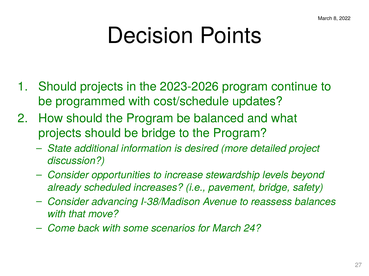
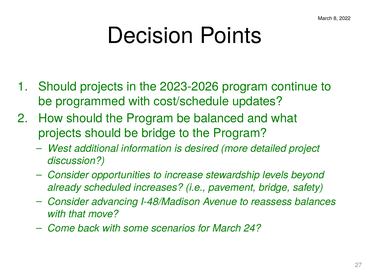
State: State -> West
I-38/Madison: I-38/Madison -> I-48/Madison
